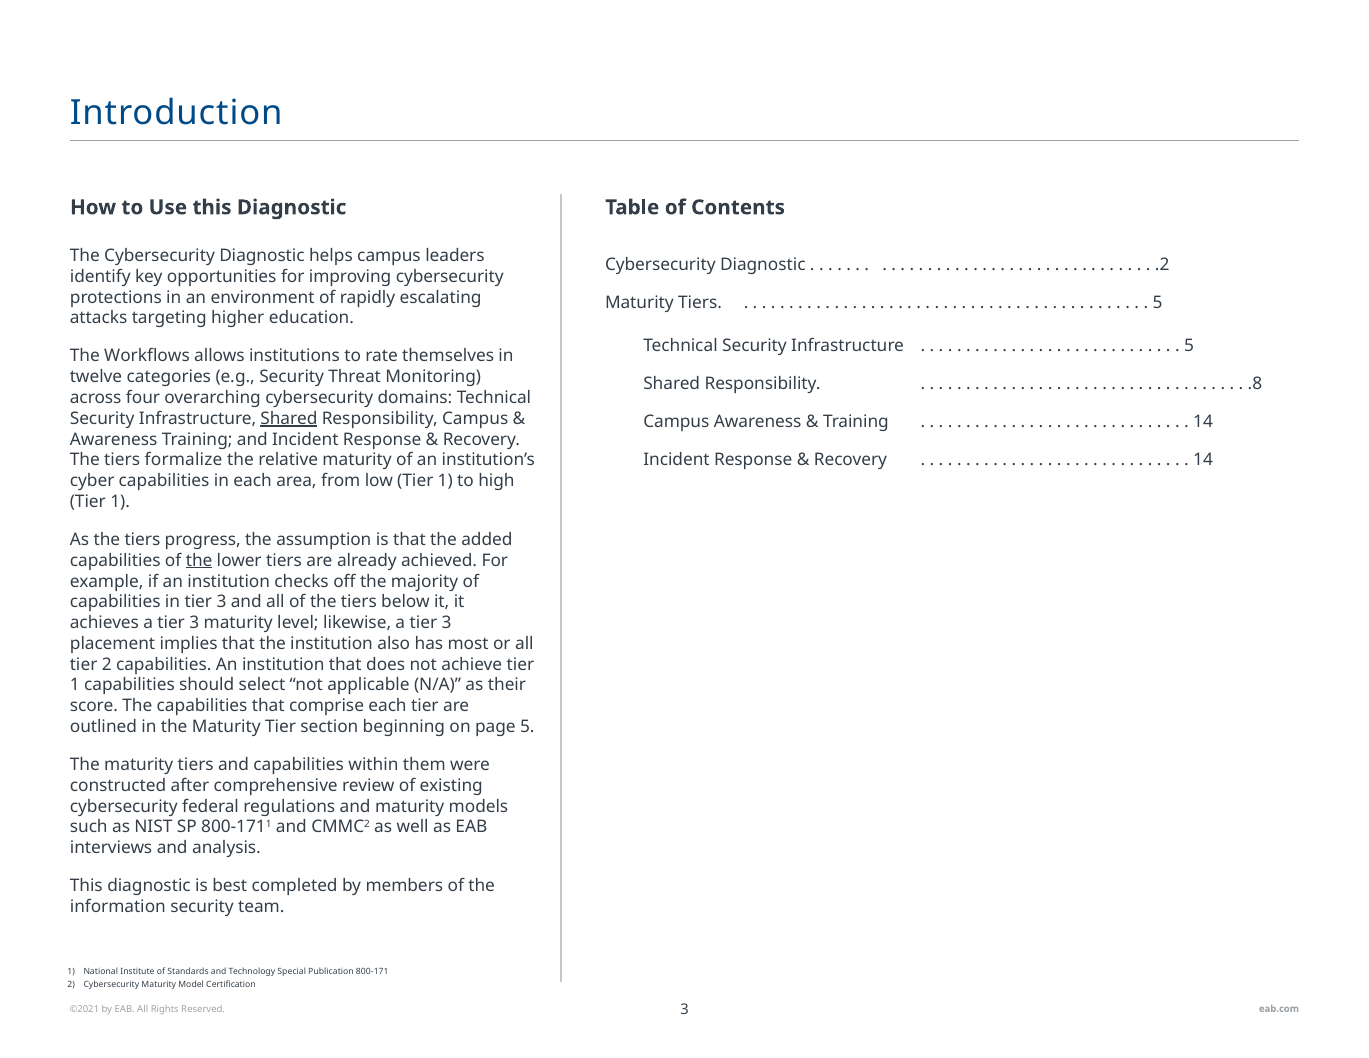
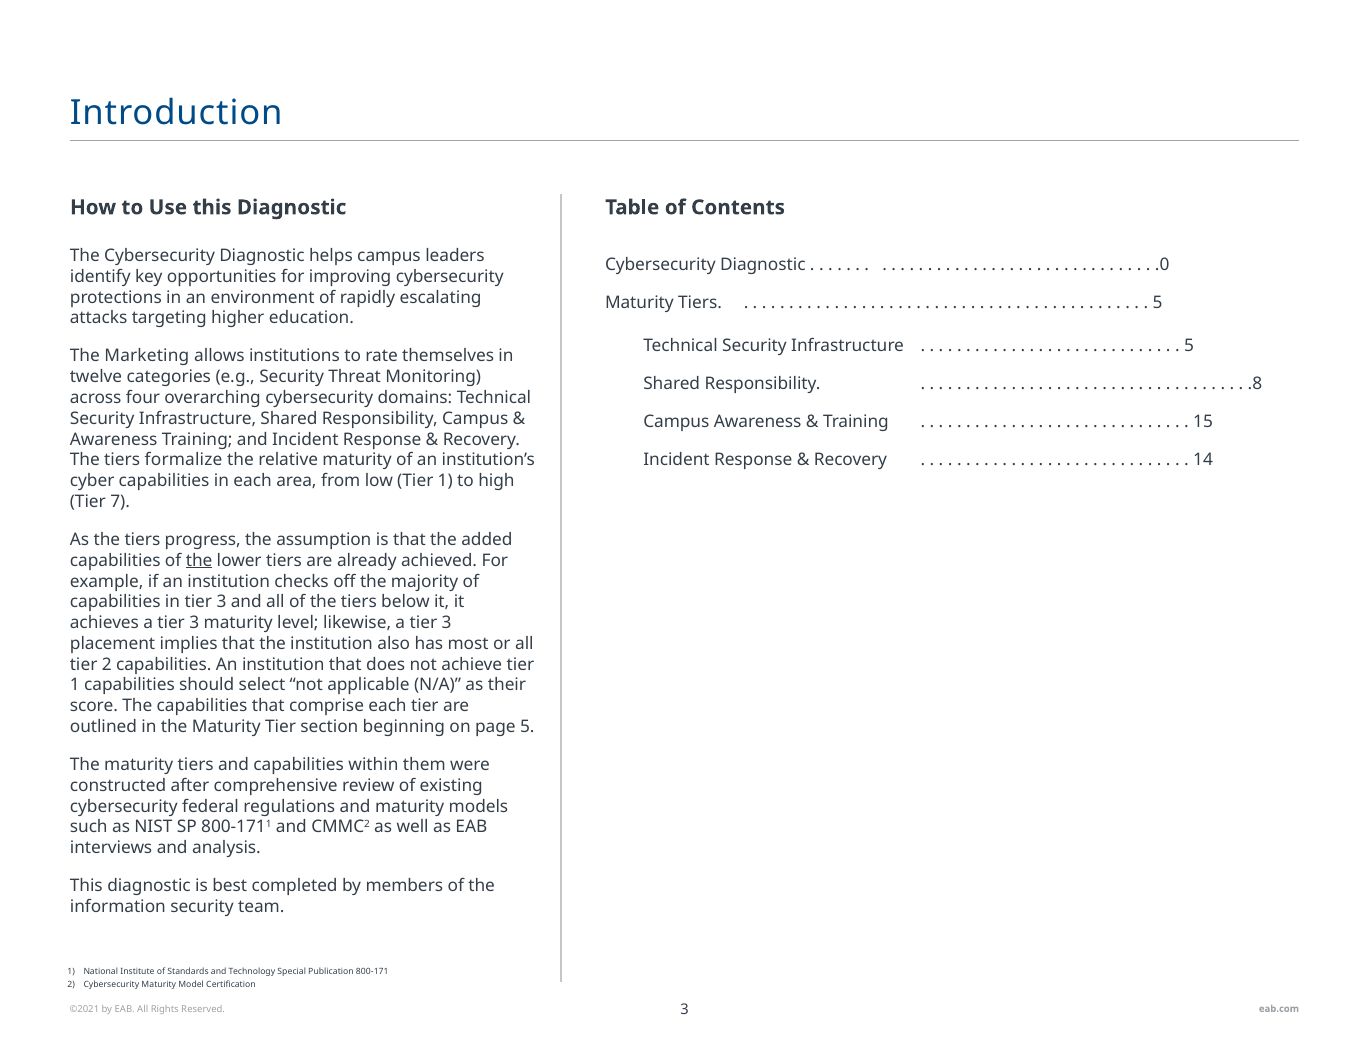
.2: .2 -> .0
Workflows: Workflows -> Marketing
Shared at (289, 419) underline: present -> none
14 at (1203, 422): 14 -> 15
1 at (120, 502): 1 -> 7
